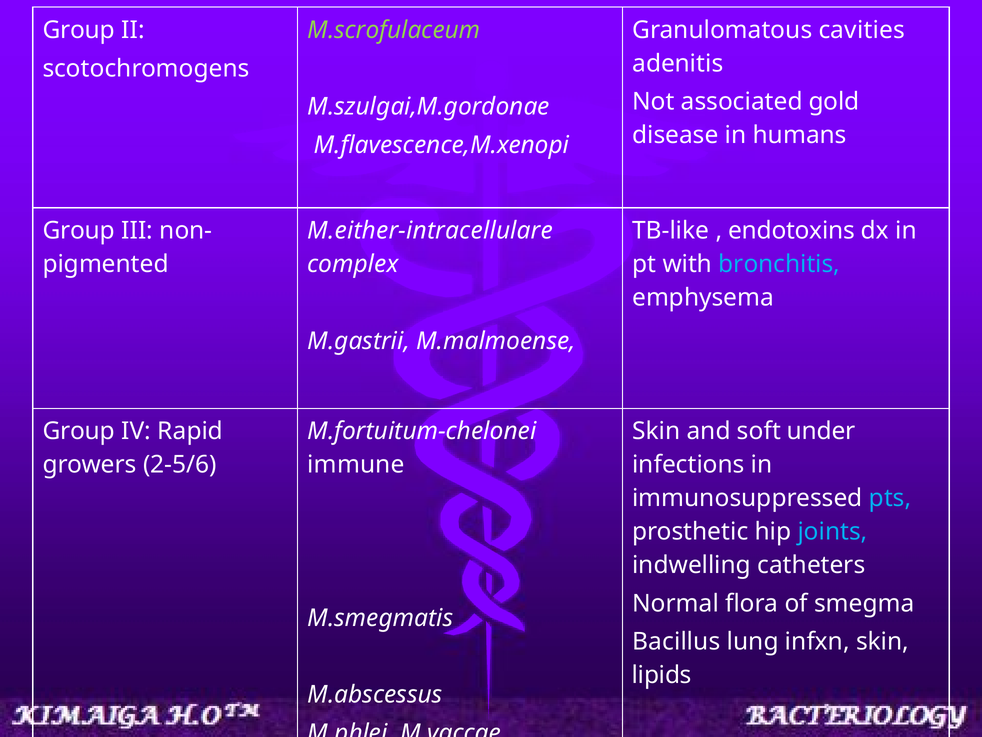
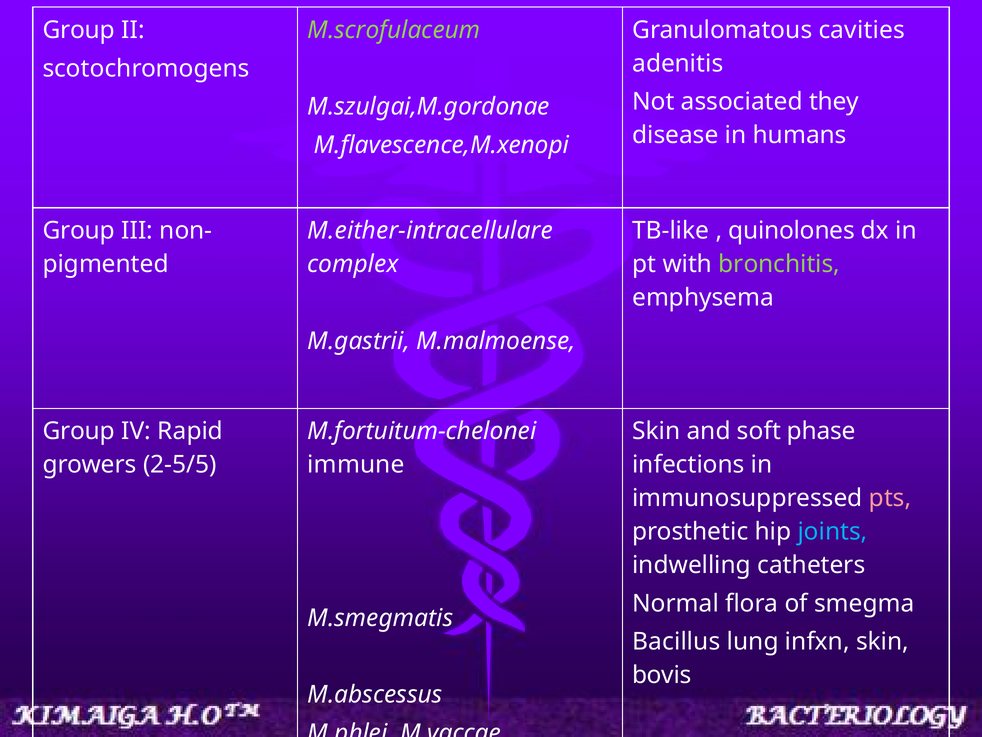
gold: gold -> they
endotoxins: endotoxins -> quinolones
bronchitis colour: light blue -> light green
under: under -> phase
2-5/6: 2-5/6 -> 2-5/5
pts colour: light blue -> pink
lipids: lipids -> bovis
